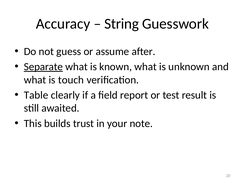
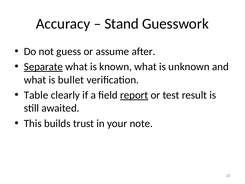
String: String -> Stand
touch: touch -> bullet
report underline: none -> present
